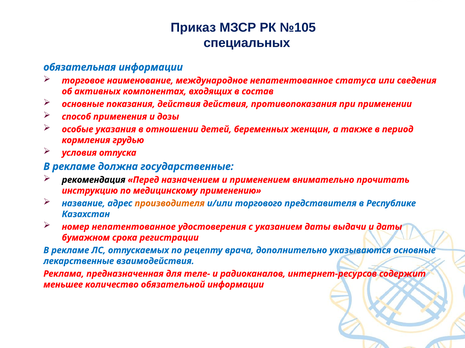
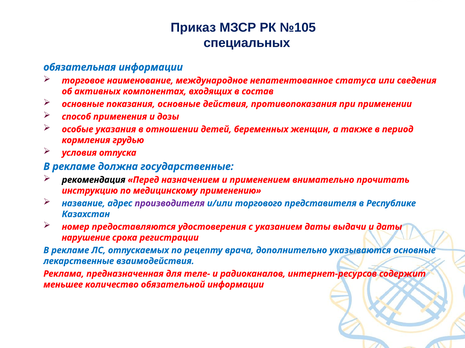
показания действия: действия -> основные
производителя colour: orange -> purple
номер непатентованное: непатентованное -> предоставляются
бумажном: бумажном -> нарушение
